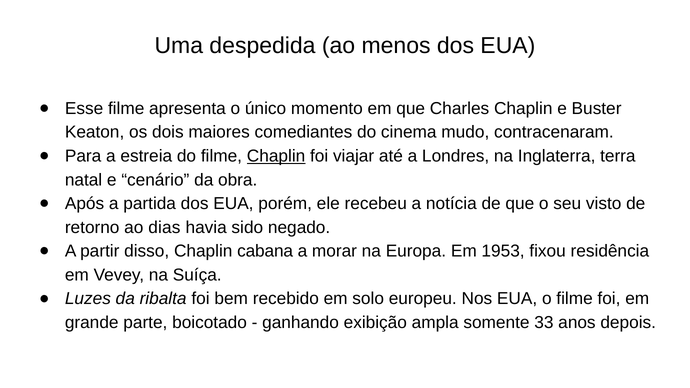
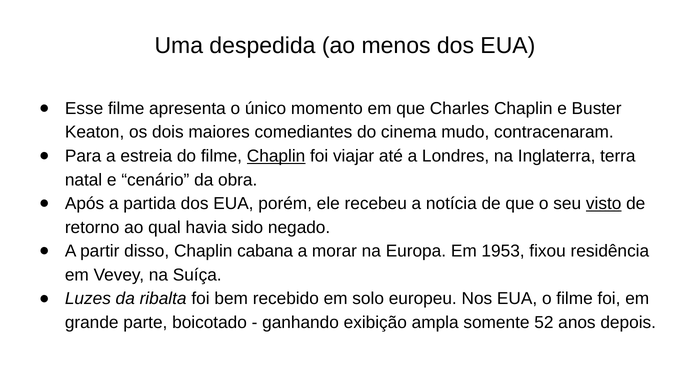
visto underline: none -> present
dias: dias -> qual
33: 33 -> 52
